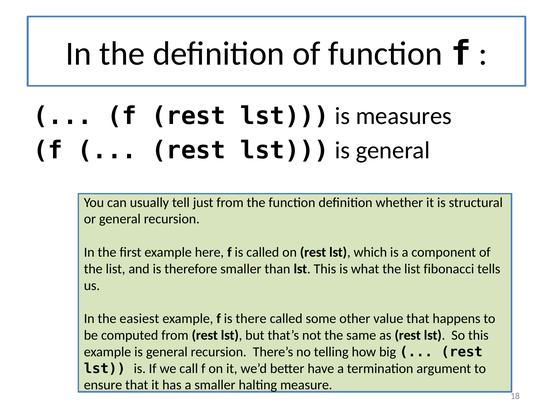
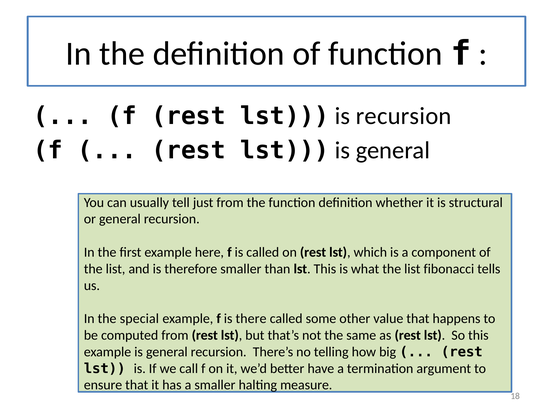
is measures: measures -> recursion
easiest: easiest -> special
